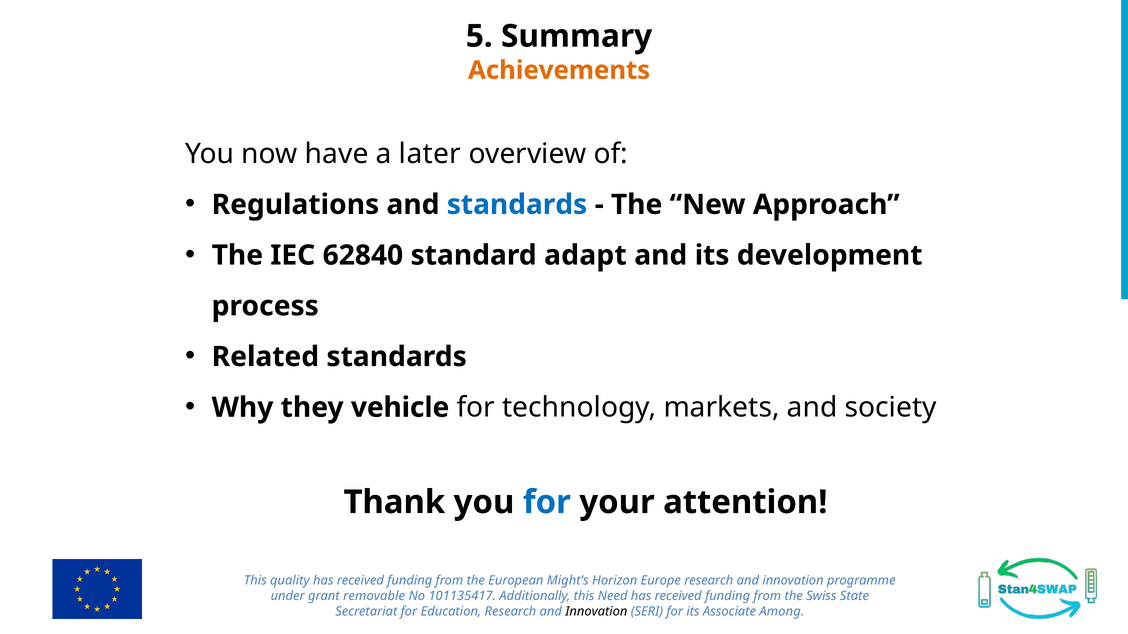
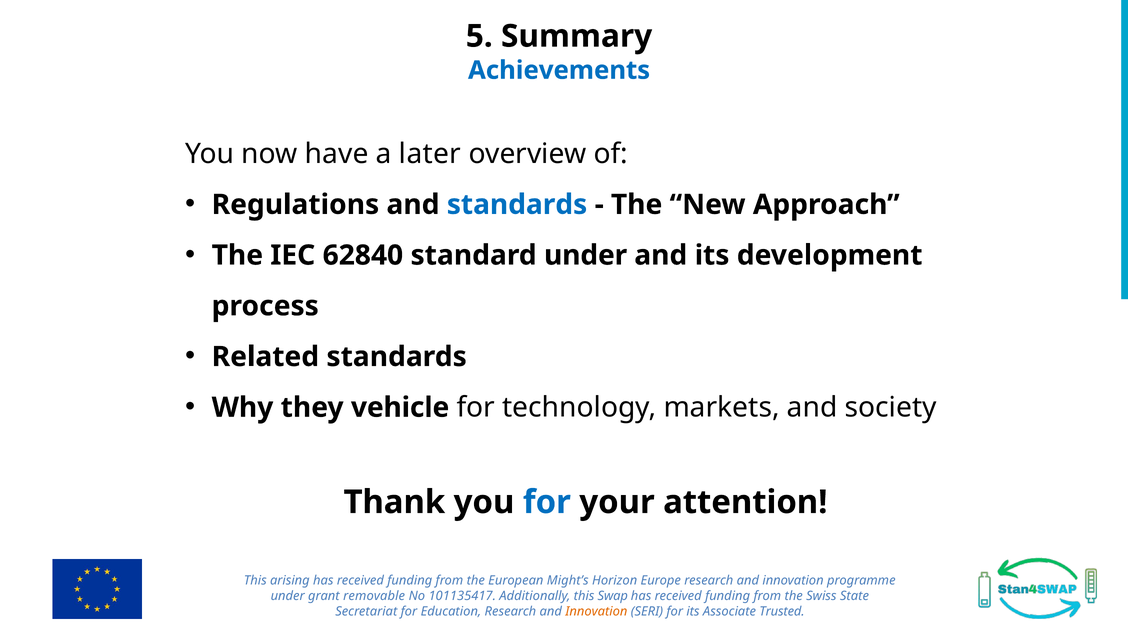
Achievements colour: orange -> blue
standard adapt: adapt -> under
quality: quality -> arising
Need: Need -> Swap
Innovation at (596, 612) colour: black -> orange
Among: Among -> Trusted
